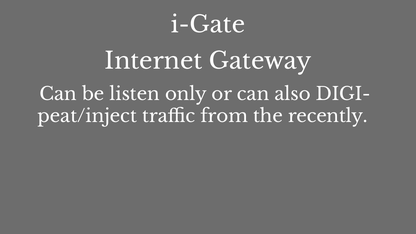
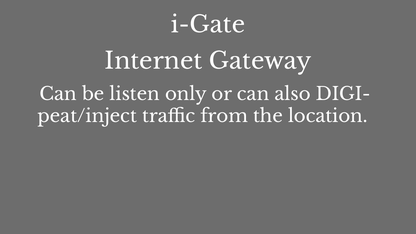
recently: recently -> location
